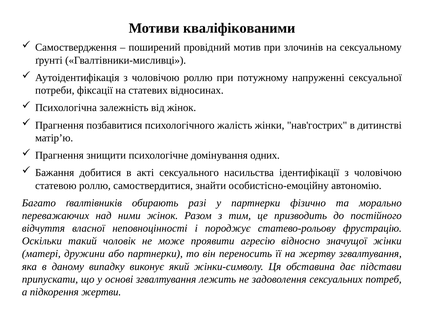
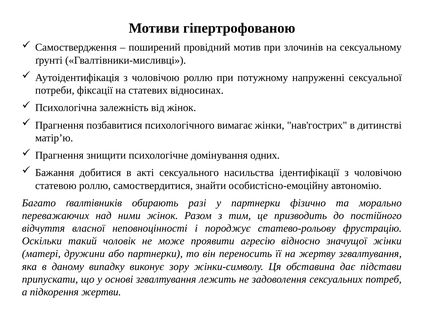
кваліфікованими: кваліфікованими -> гіпертрофованою
жалість: жалість -> вимагає
який: який -> зору
